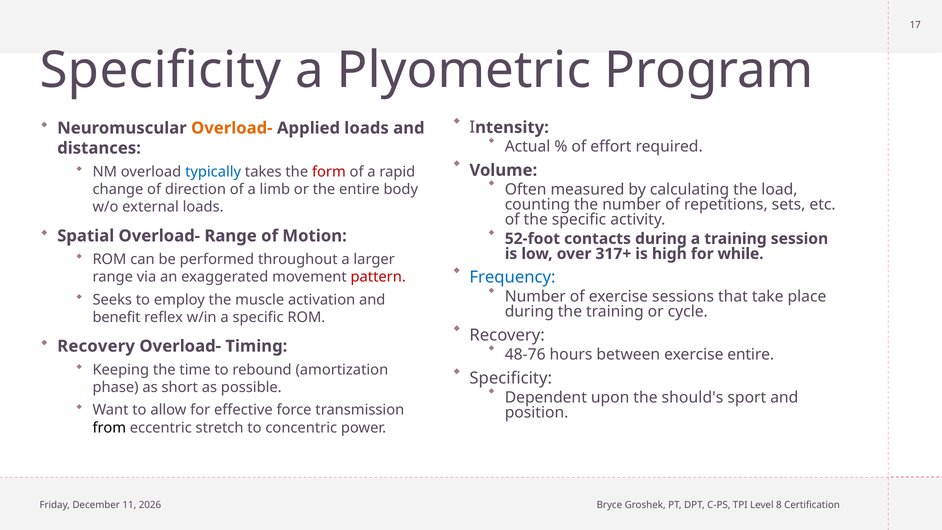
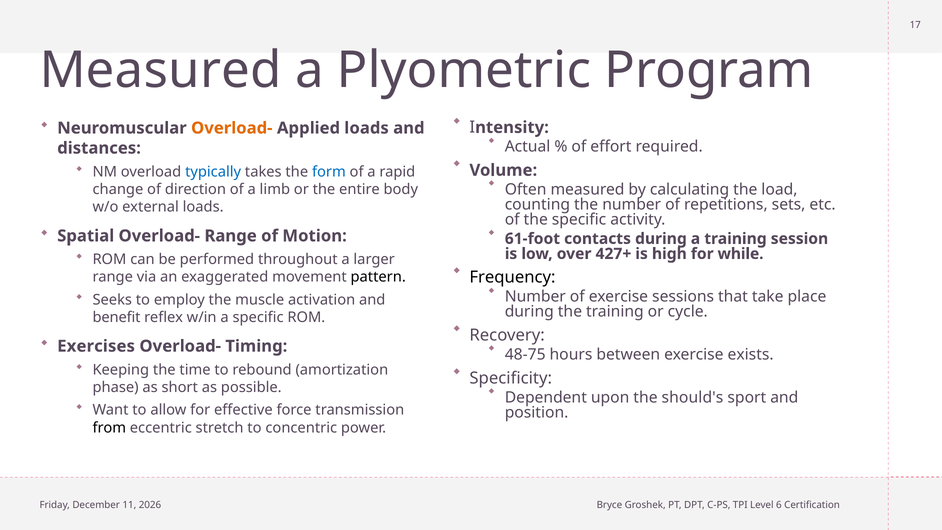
Specificity at (161, 70): Specificity -> Measured
form colour: red -> blue
52-foot: 52-foot -> 61-foot
317+: 317+ -> 427+
Frequency colour: blue -> black
pattern colour: red -> black
Recovery at (96, 346): Recovery -> Exercises
48-76: 48-76 -> 48-75
exercise entire: entire -> exists
8: 8 -> 6
